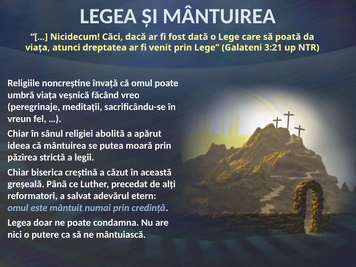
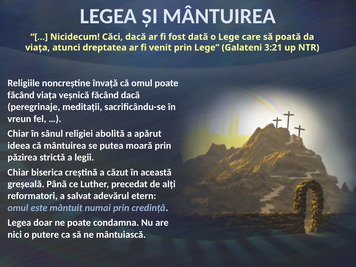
umbră at (21, 95): umbră -> făcând
făcând vreo: vreo -> dacă
